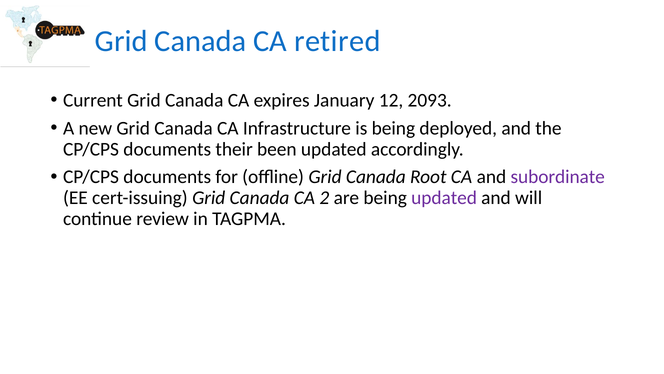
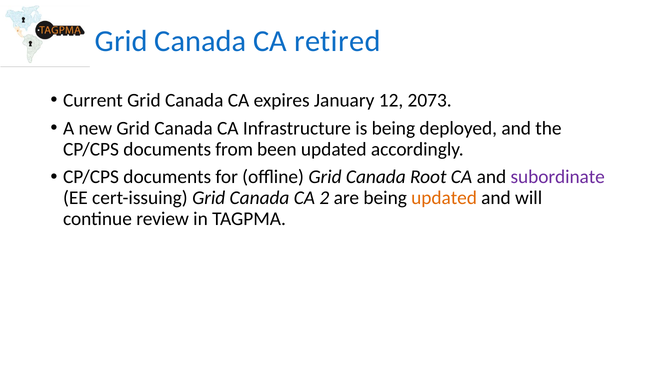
2093: 2093 -> 2073
their: their -> from
updated at (444, 198) colour: purple -> orange
